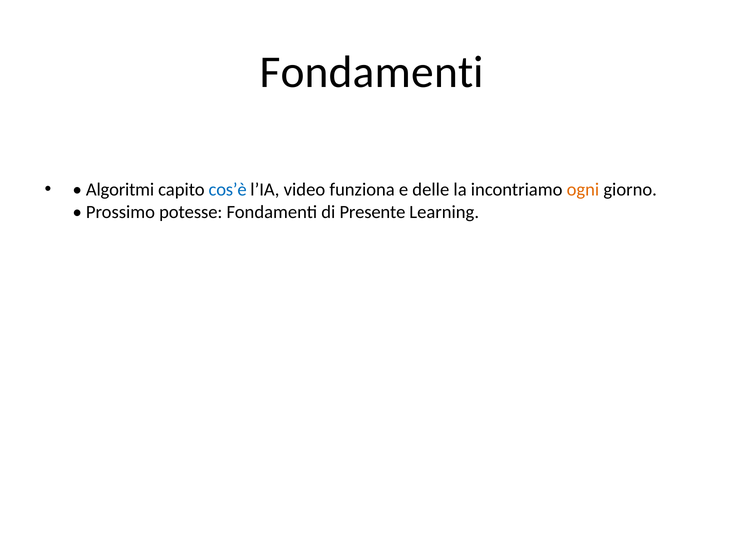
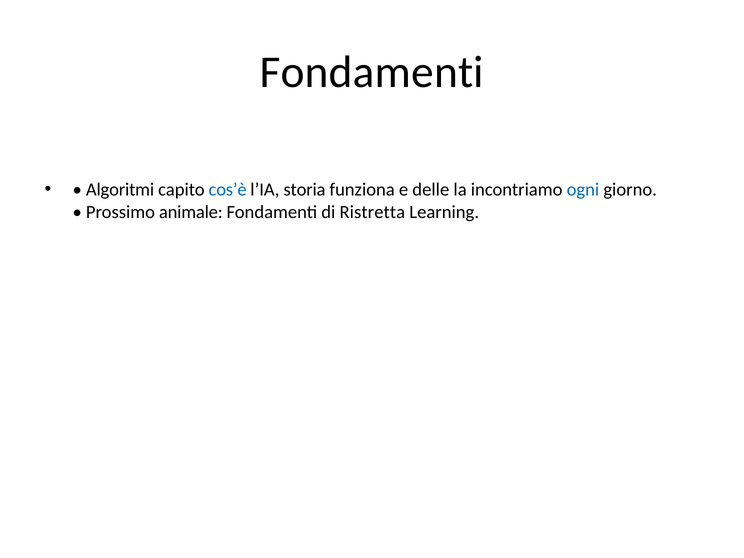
video: video -> storia
ogni colour: orange -> blue
potesse: potesse -> animale
Presente: Presente -> Ristretta
